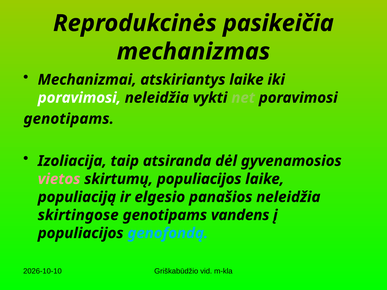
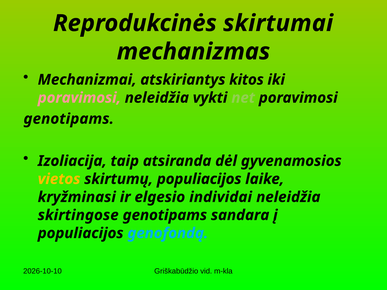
pasikeičia: pasikeičia -> skirtumai
atskiriantys laike: laike -> kitos
poravimosi at (79, 98) colour: white -> pink
vietos colour: pink -> yellow
populiaciją: populiaciją -> kryžminasi
panašios: panašios -> individai
vandens: vandens -> sandara
